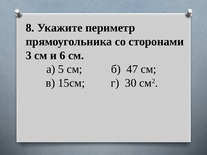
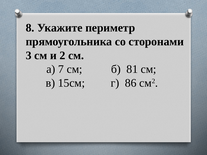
6: 6 -> 2
5: 5 -> 7
47: 47 -> 81
30: 30 -> 86
